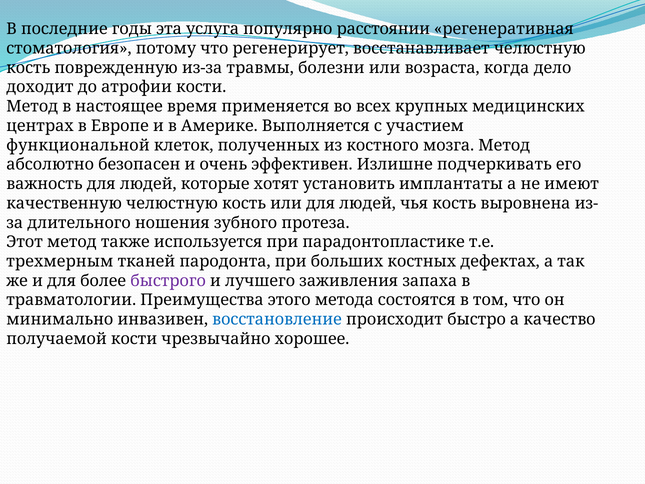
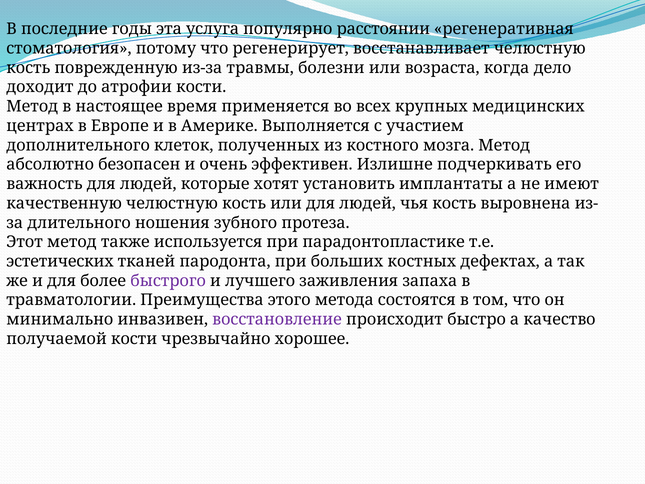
функциональной: функциональной -> дополнительного
трехмерным: трехмерным -> эстетических
восстановление colour: blue -> purple
